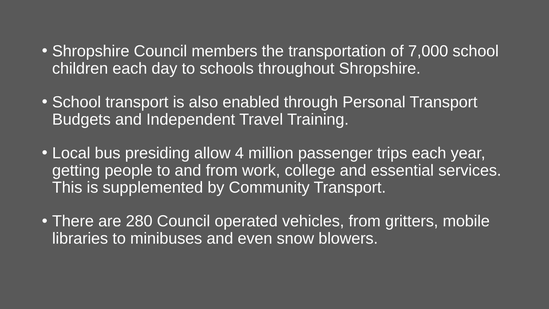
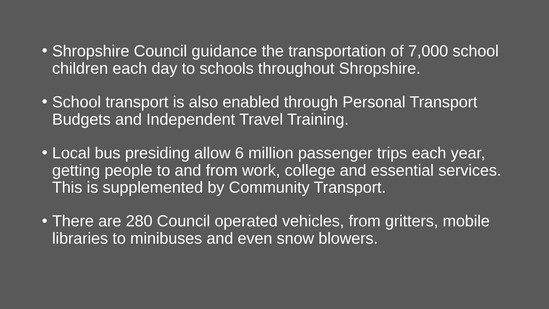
members: members -> guidance
4: 4 -> 6
